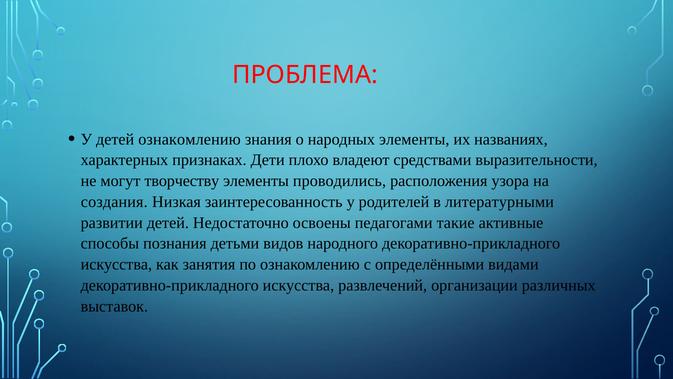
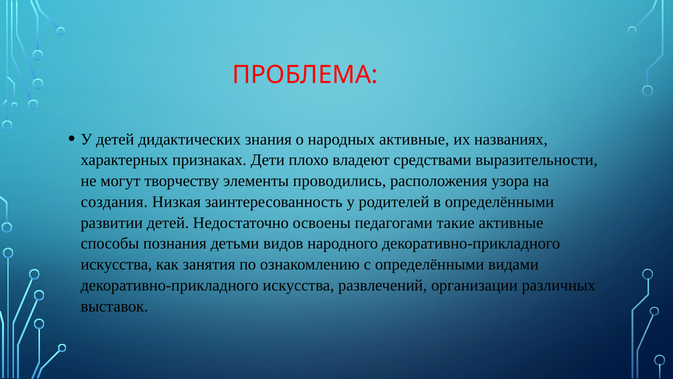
детей ознакомлению: ознакомлению -> дидактических
народных элементы: элементы -> активные
в литературными: литературными -> определёнными
